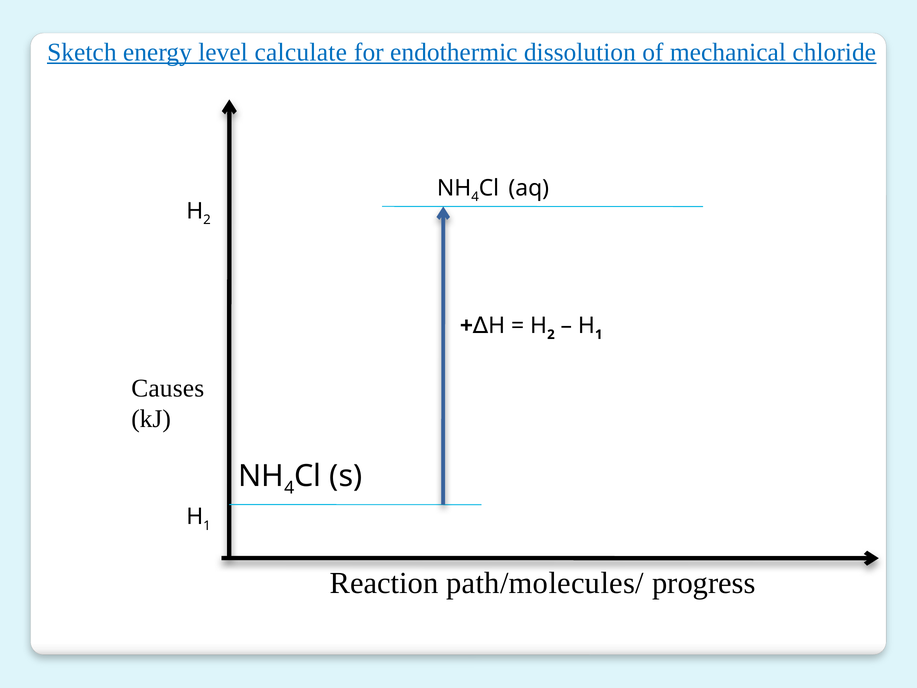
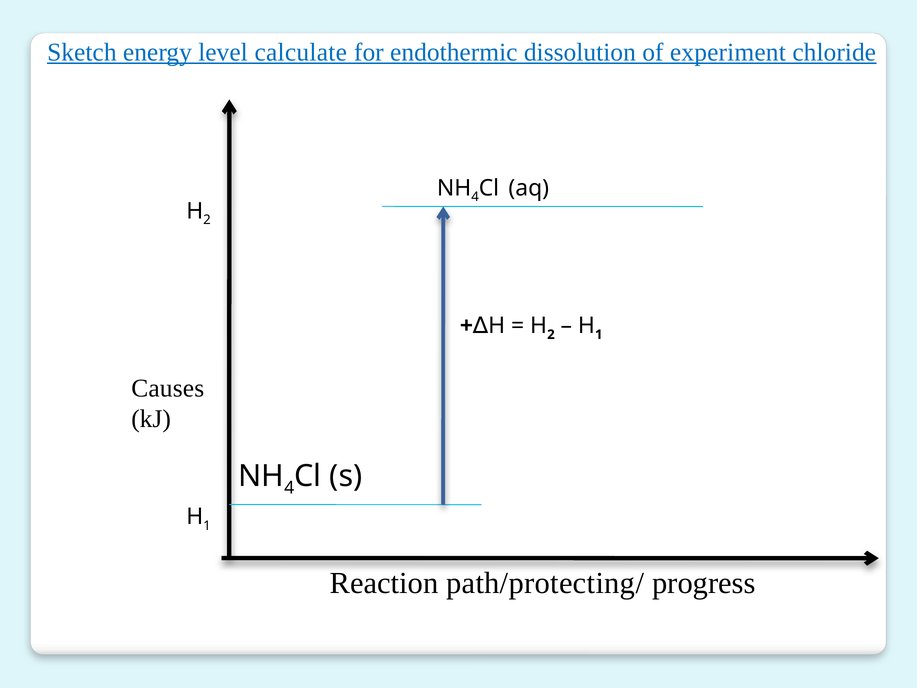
mechanical: mechanical -> experiment
path/molecules/: path/molecules/ -> path/protecting/
